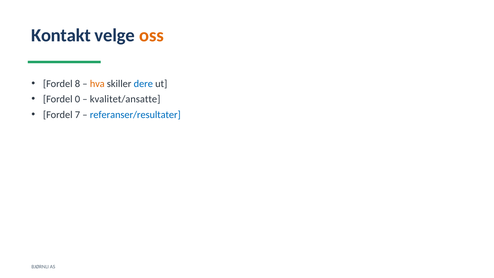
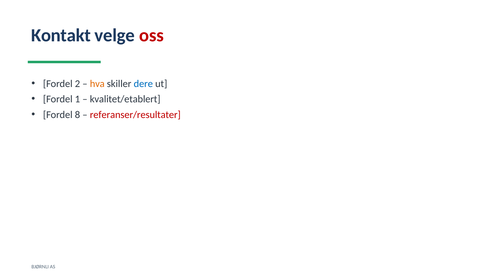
oss colour: orange -> red
8: 8 -> 2
0: 0 -> 1
kvalitet/ansatte: kvalitet/ansatte -> kvalitet/etablert
7: 7 -> 8
referanser/resultater colour: blue -> red
